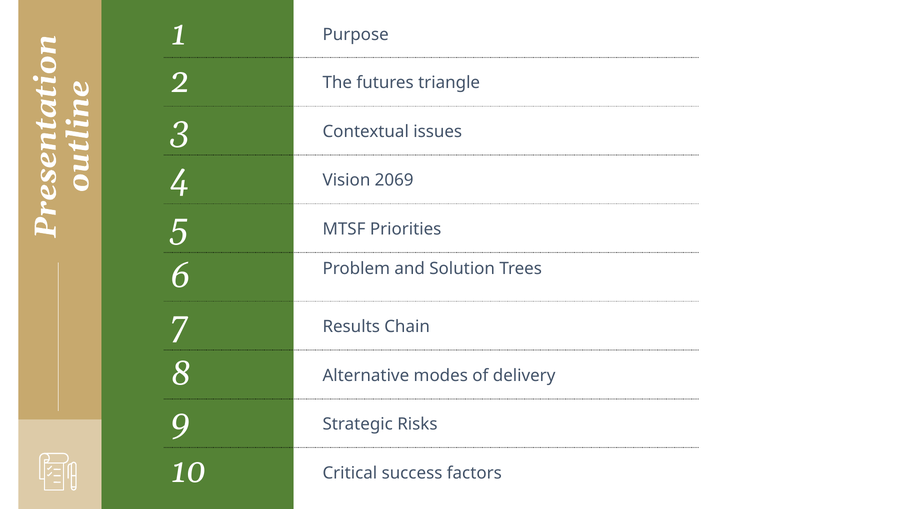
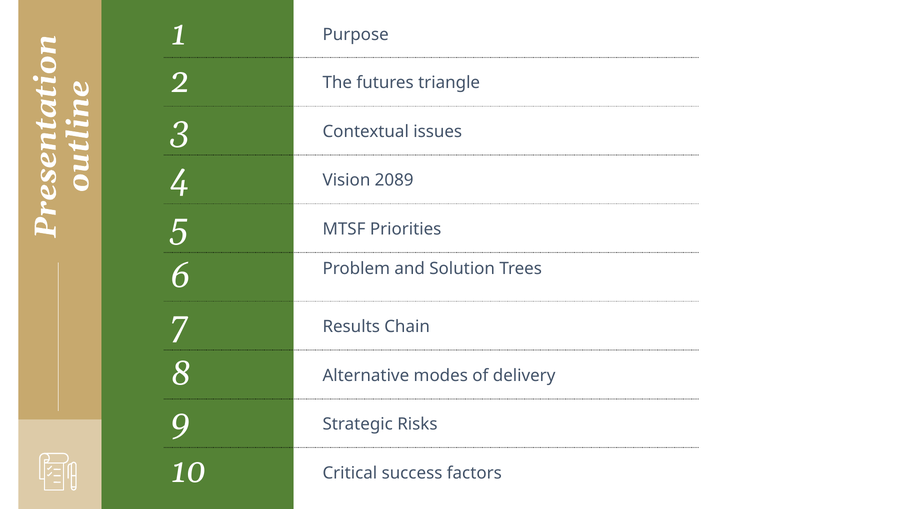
2069: 2069 -> 2089
